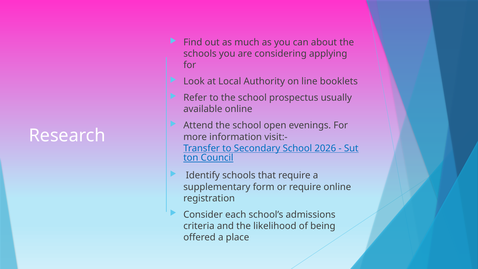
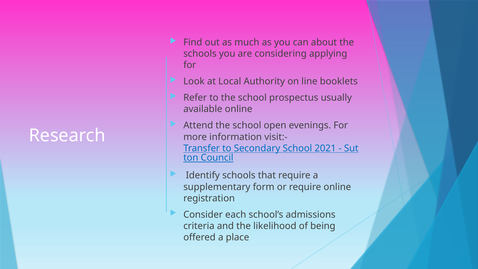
2026: 2026 -> 2021
